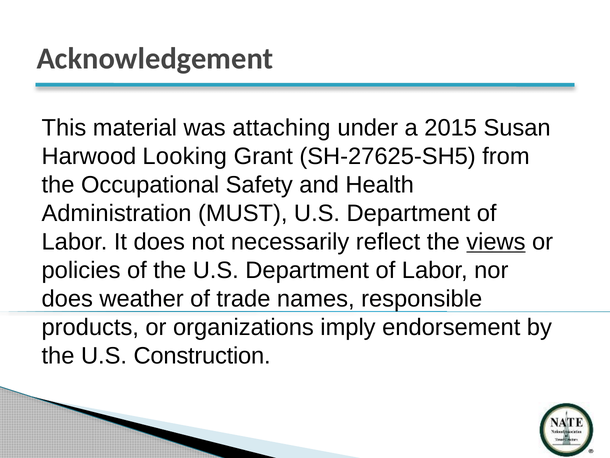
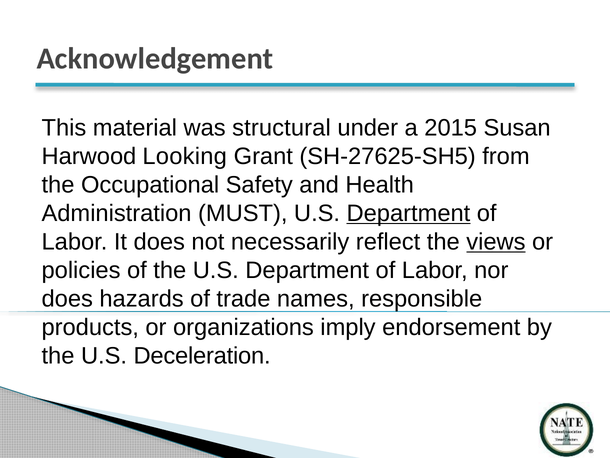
attaching: attaching -> structural
Department at (408, 213) underline: none -> present
weather: weather -> hazards
Construction: Construction -> Deceleration
